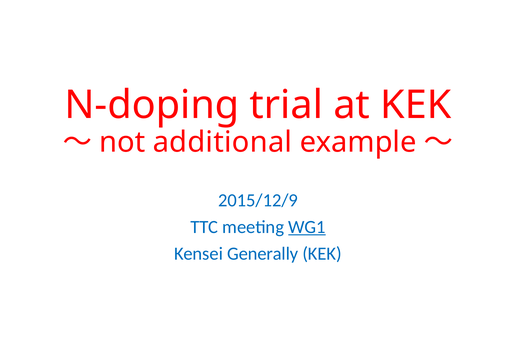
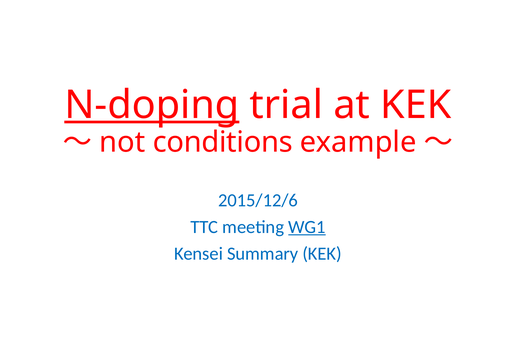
N-doping underline: none -> present
additional: additional -> conditions
2015/12/9: 2015/12/9 -> 2015/12/6
Generally: Generally -> Summary
